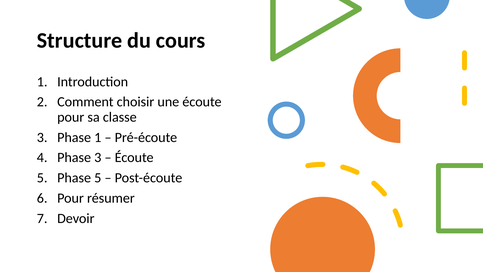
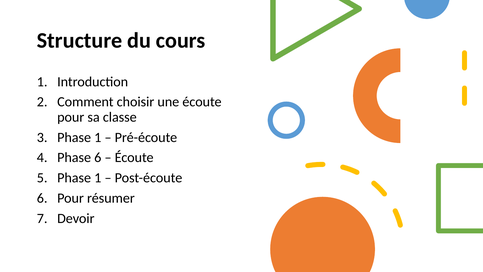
Phase 3: 3 -> 6
5 at (98, 178): 5 -> 1
